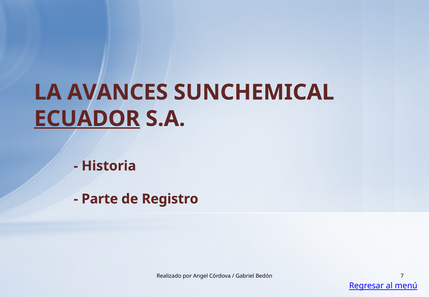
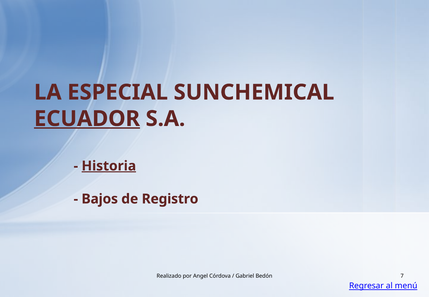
AVANCES: AVANCES -> ESPECIAL
Historia underline: none -> present
Parte: Parte -> Bajos
